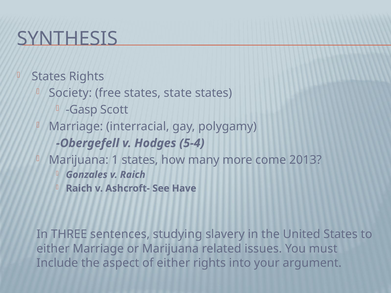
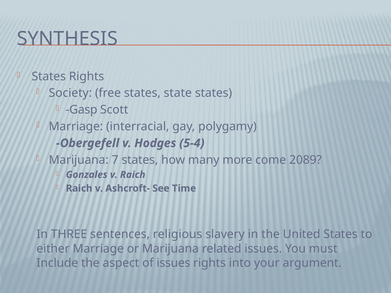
1: 1 -> 7
2013: 2013 -> 2089
Have: Have -> Time
studying: studying -> religious
of either: either -> issues
